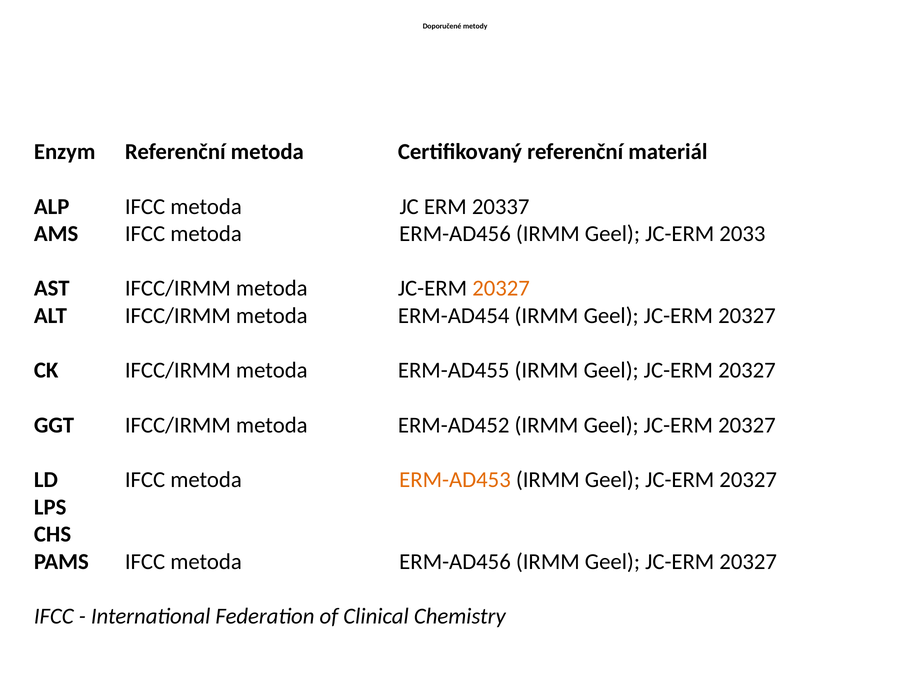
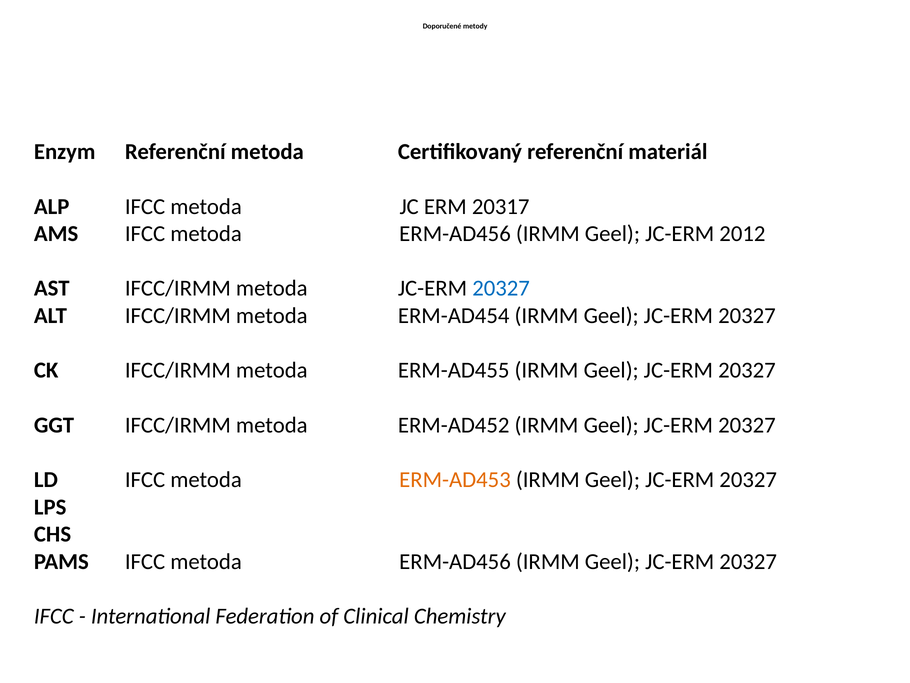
20337: 20337 -> 20317
2033: 2033 -> 2012
20327 at (501, 288) colour: orange -> blue
